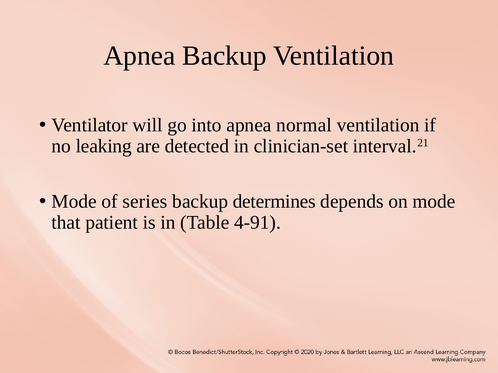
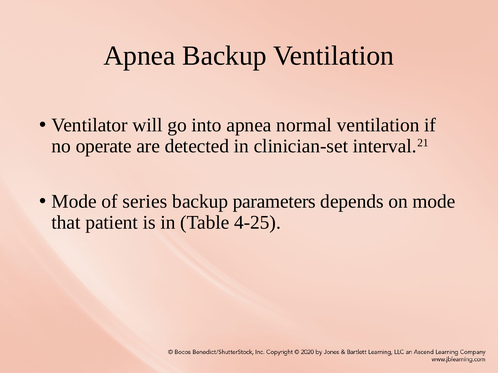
leaking: leaking -> operate
determines: determines -> parameters
4-91: 4-91 -> 4-25
